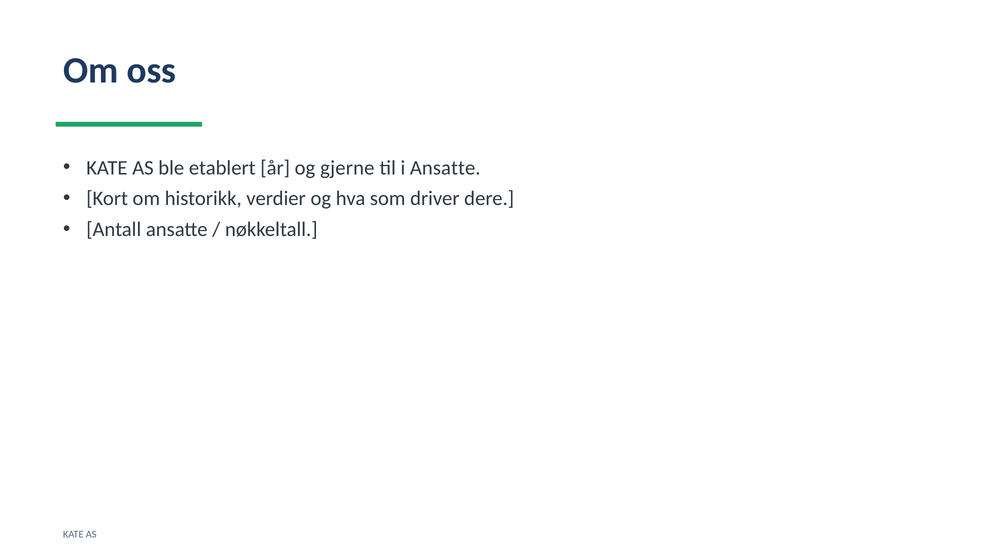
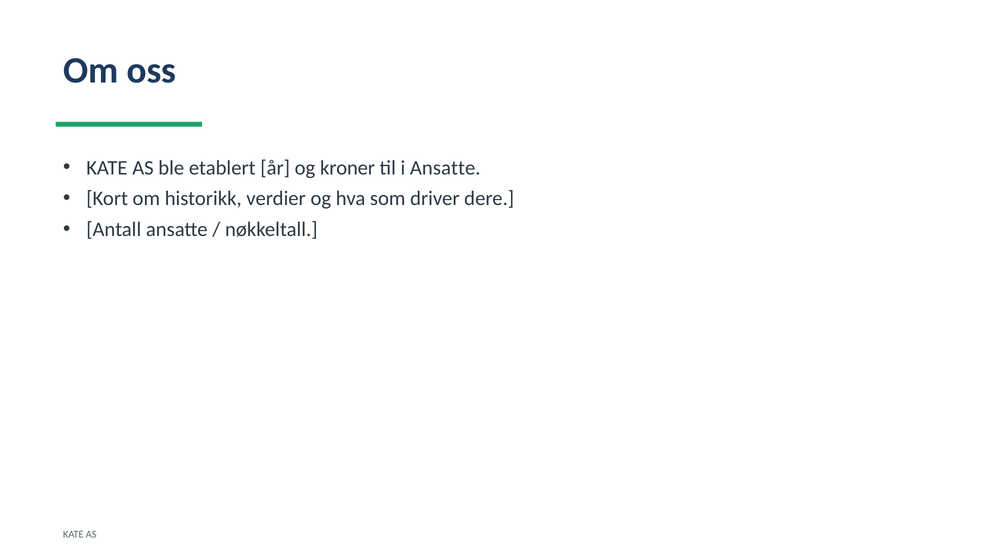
gjerne: gjerne -> kroner
